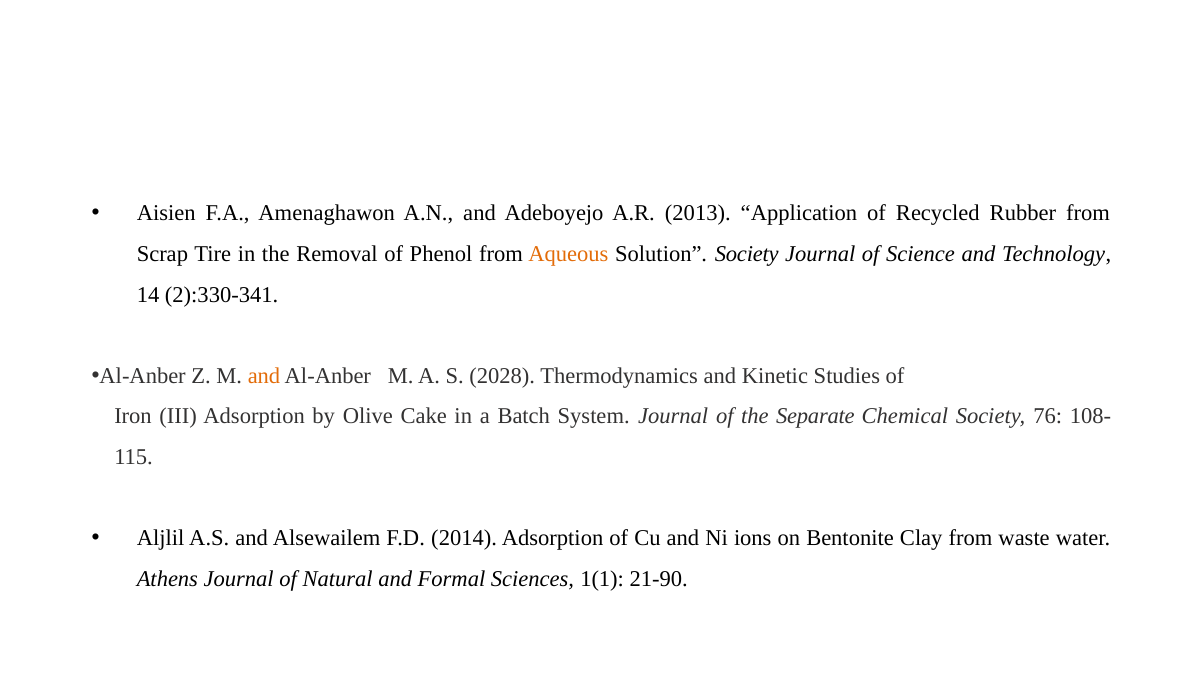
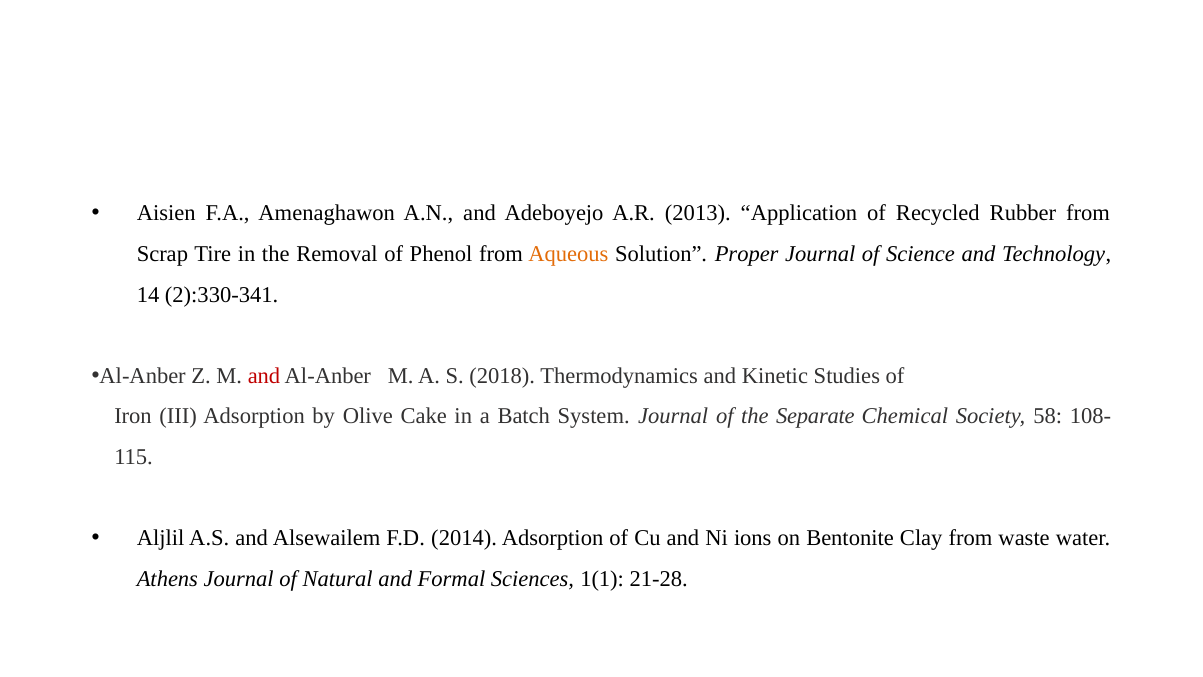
Solution Society: Society -> Proper
and at (264, 376) colour: orange -> red
2028: 2028 -> 2018
76: 76 -> 58
21-90: 21-90 -> 21-28
